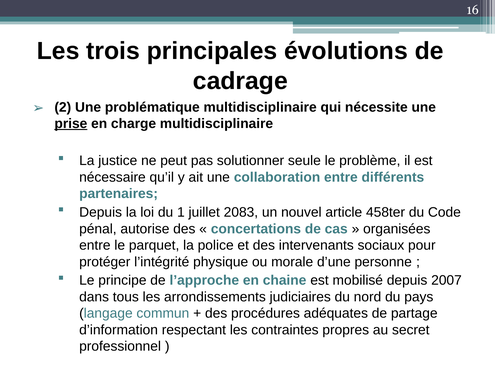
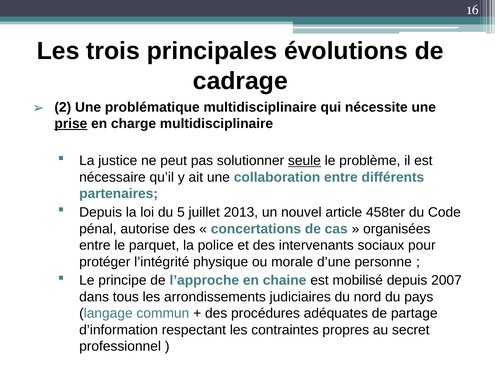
seule underline: none -> present
1: 1 -> 5
2083: 2083 -> 2013
